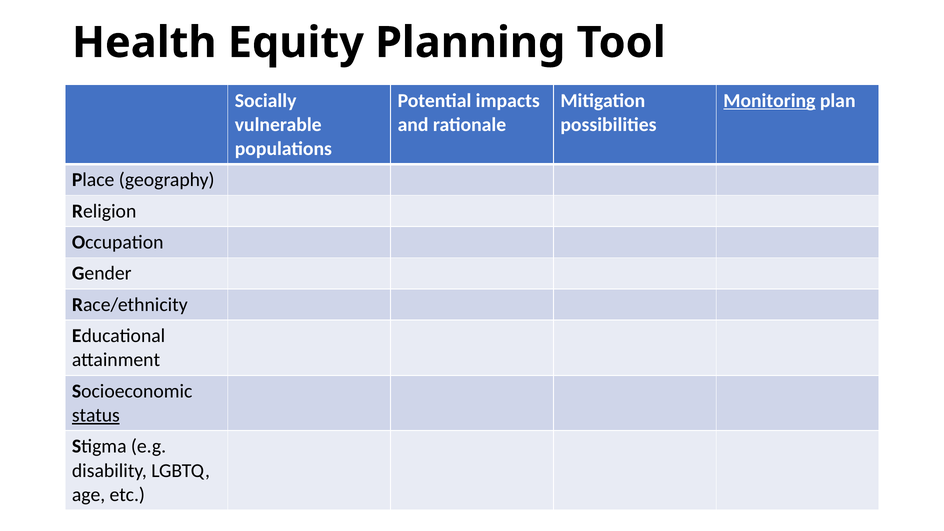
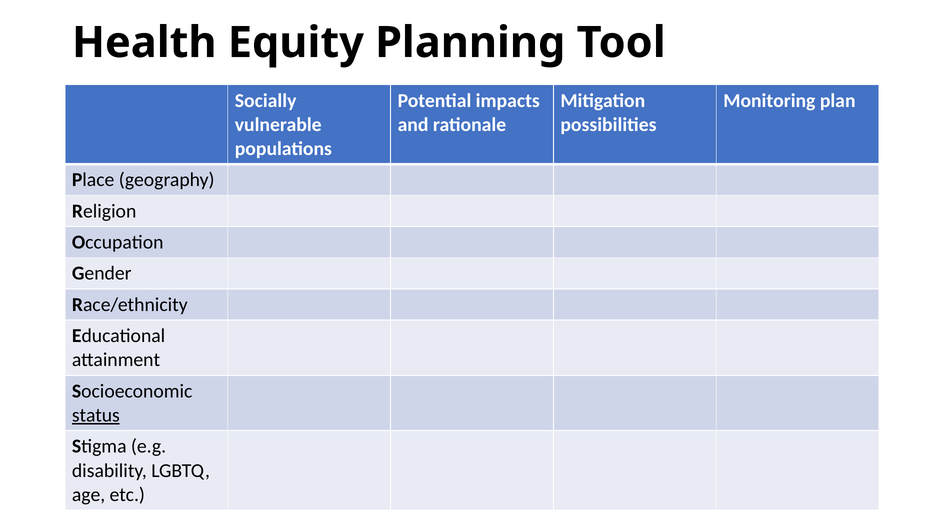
Monitoring underline: present -> none
